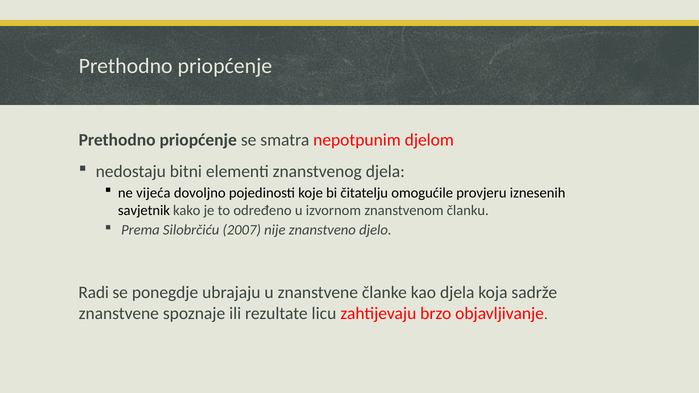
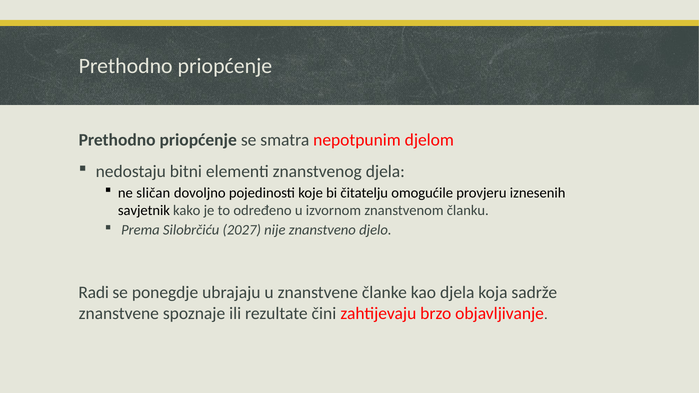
vijeća: vijeća -> sličan
2007: 2007 -> 2027
licu: licu -> čini
